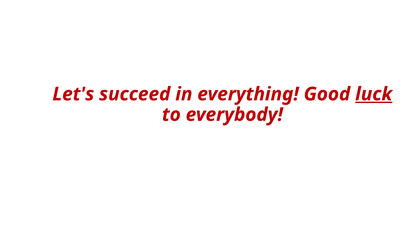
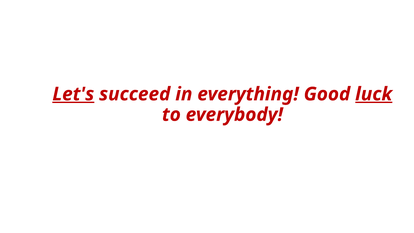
Let's underline: none -> present
